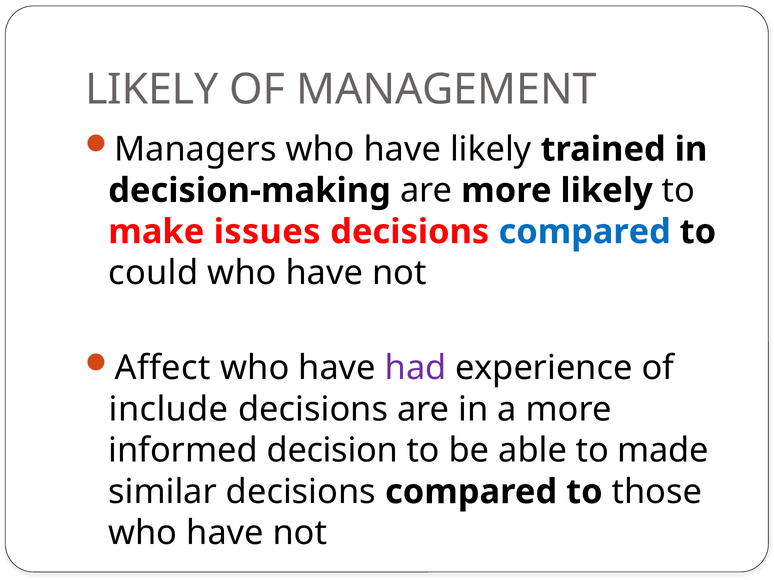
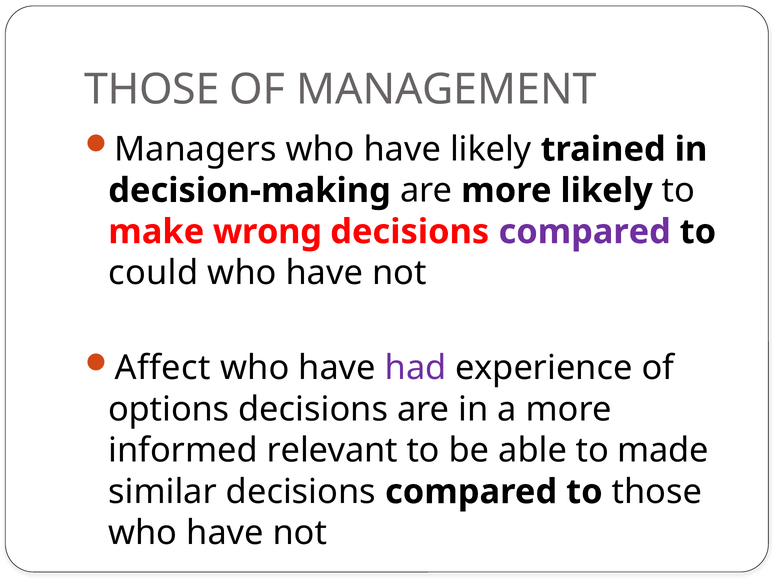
LIKELY at (152, 89): LIKELY -> THOSE
issues: issues -> wrong
compared at (585, 232) colour: blue -> purple
include: include -> options
decision: decision -> relevant
